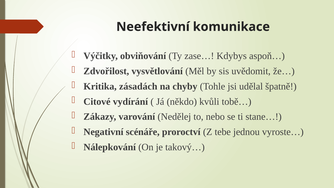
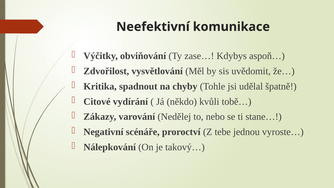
zásadách: zásadách -> spadnout
